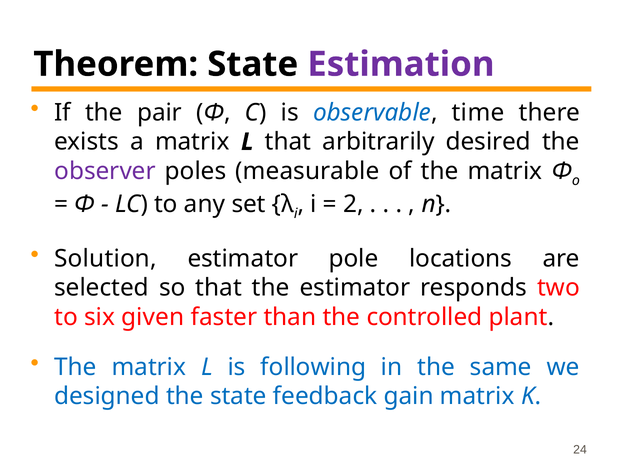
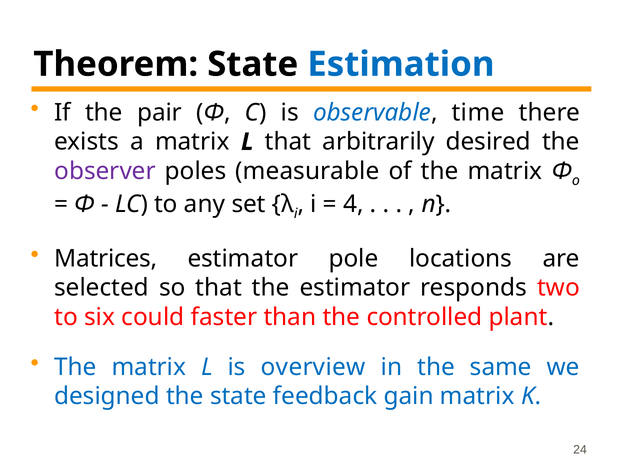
Estimation colour: purple -> blue
2: 2 -> 4
Solution: Solution -> Matrices
given: given -> could
following: following -> overview
